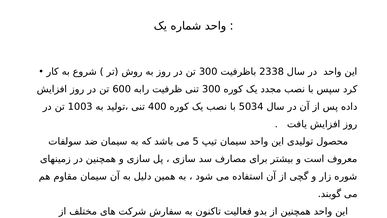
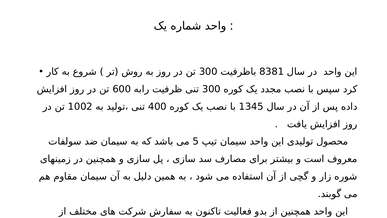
2338: 2338 -> 8381
1003: 1003 -> 1002
5034: 5034 -> 1345
